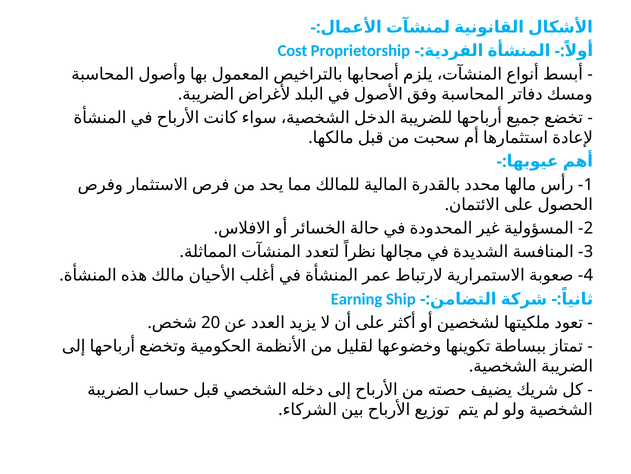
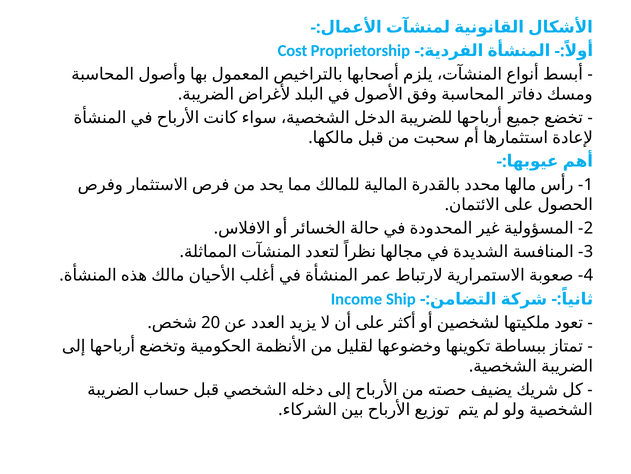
Earning: Earning -> Income
